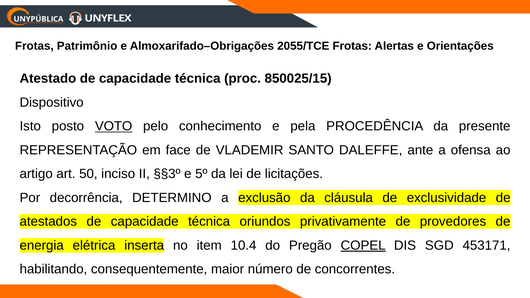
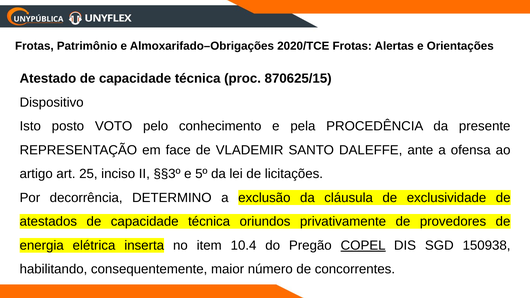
2055/TCE: 2055/TCE -> 2020/TCE
850025/15: 850025/15 -> 870625/15
VOTO underline: present -> none
50: 50 -> 25
453171: 453171 -> 150938
